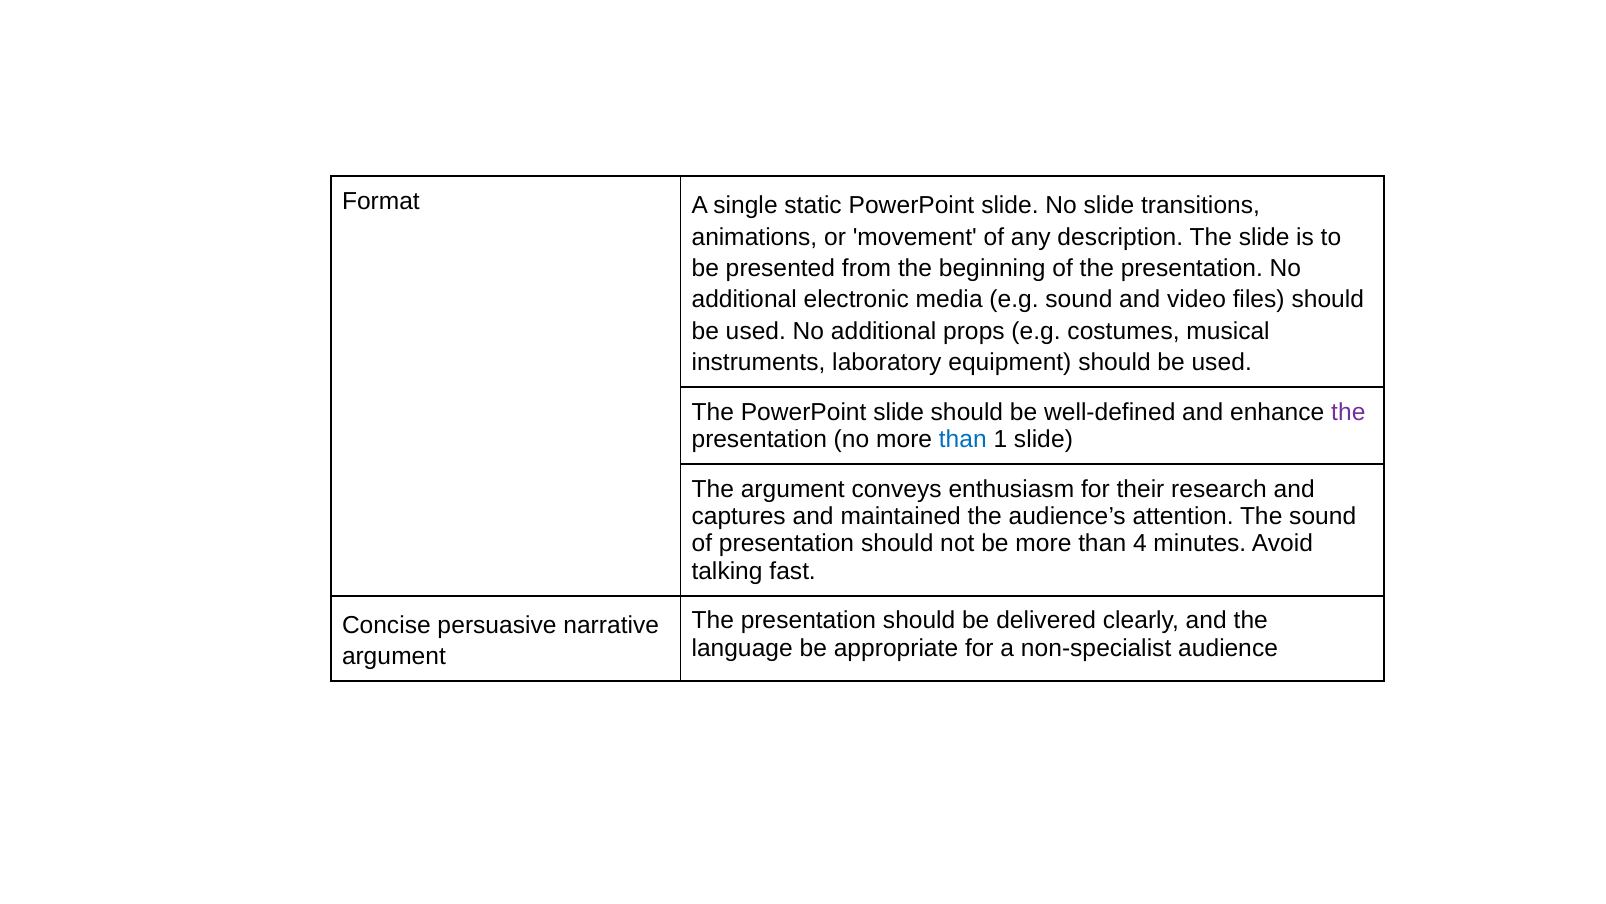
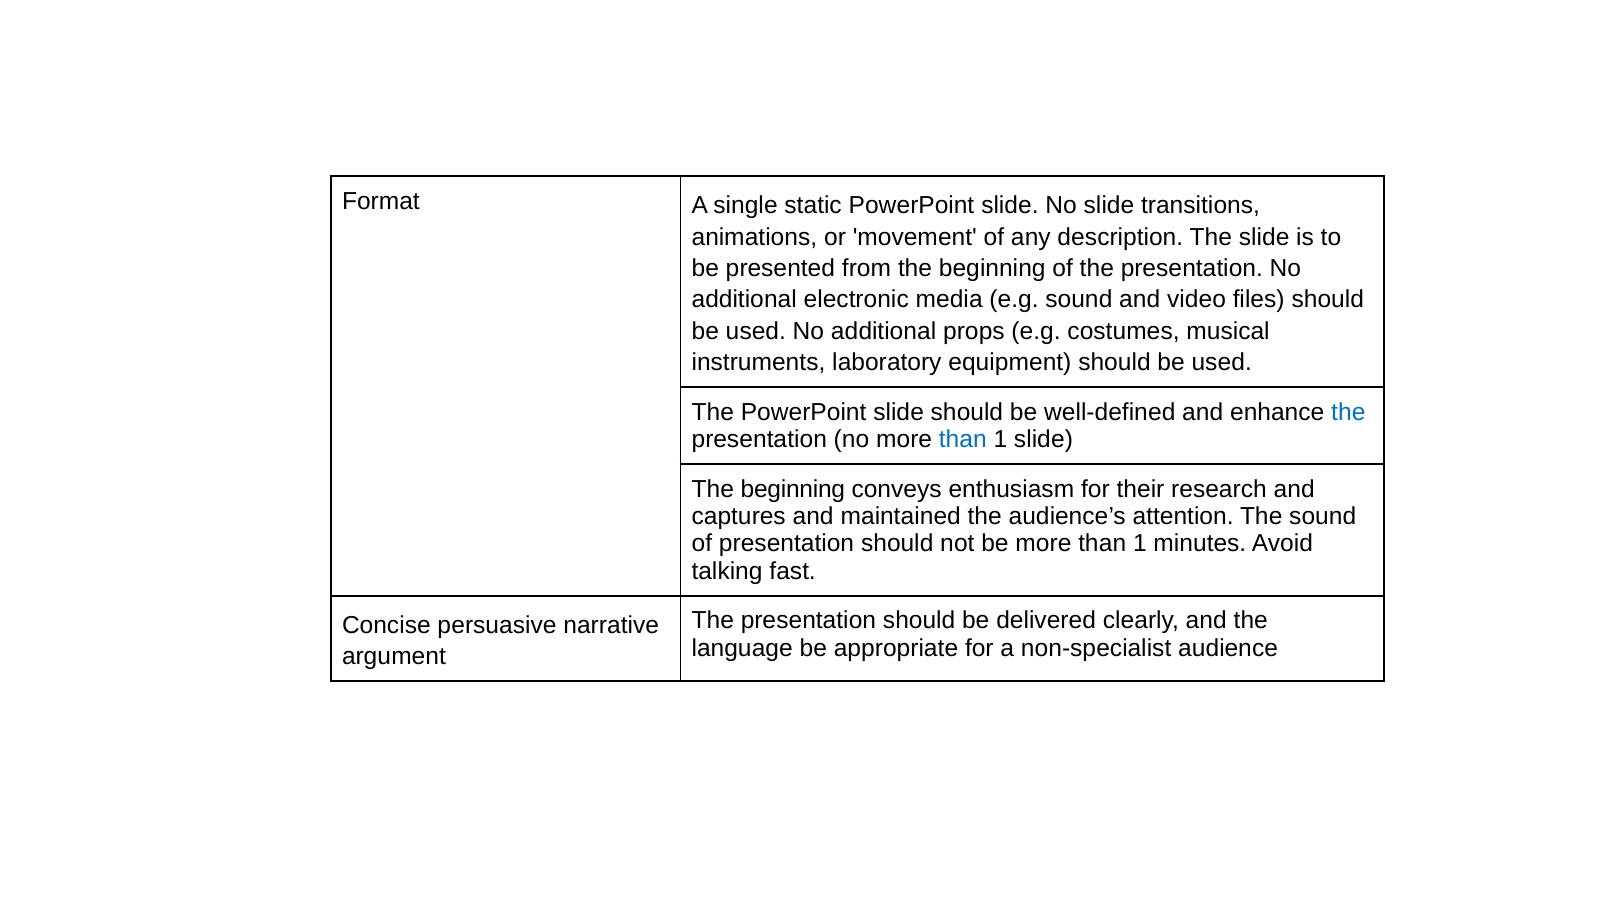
the at (1348, 412) colour: purple -> blue
argument at (793, 489): argument -> beginning
be more than 4: 4 -> 1
